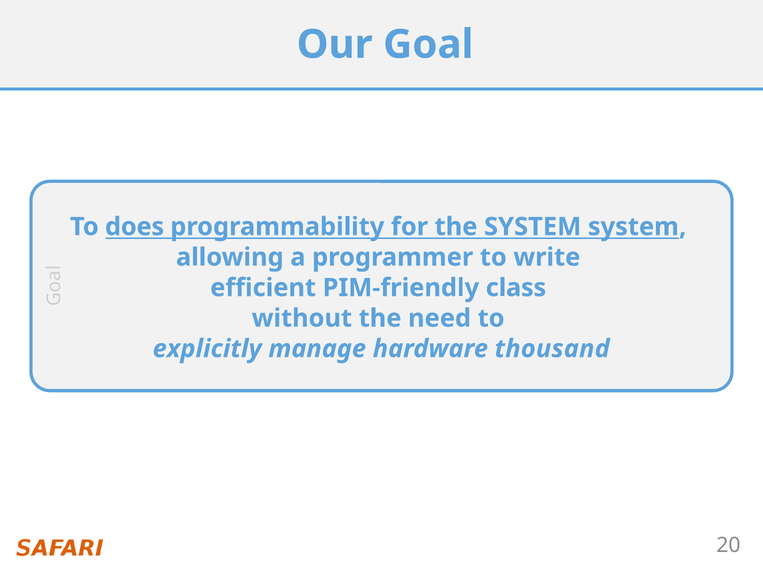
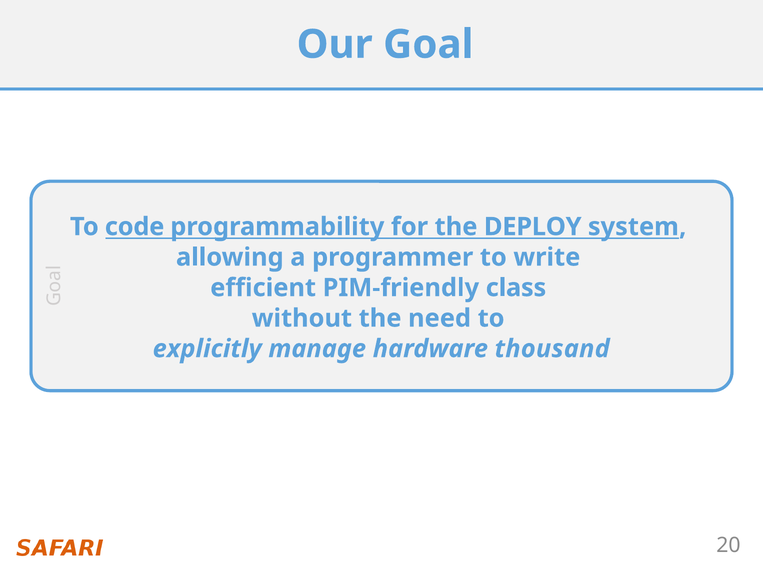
does: does -> code
the SYSTEM: SYSTEM -> DEPLOY
